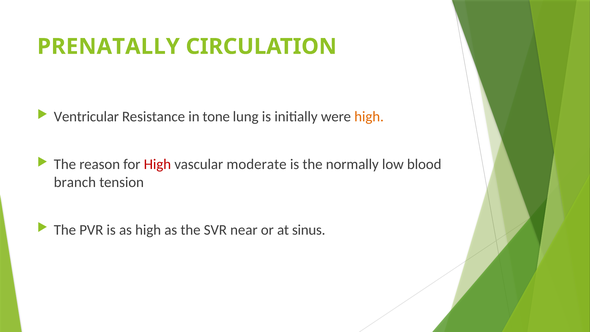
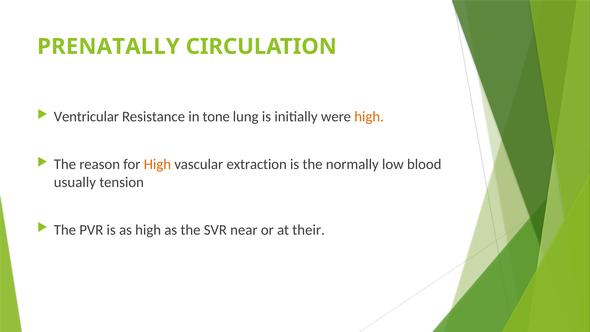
High at (157, 164) colour: red -> orange
moderate: moderate -> extraction
branch: branch -> usually
sinus: sinus -> their
